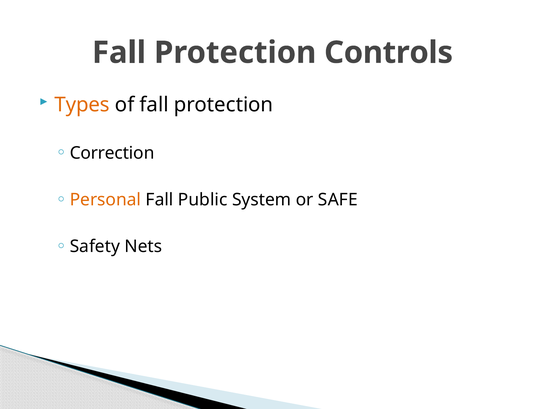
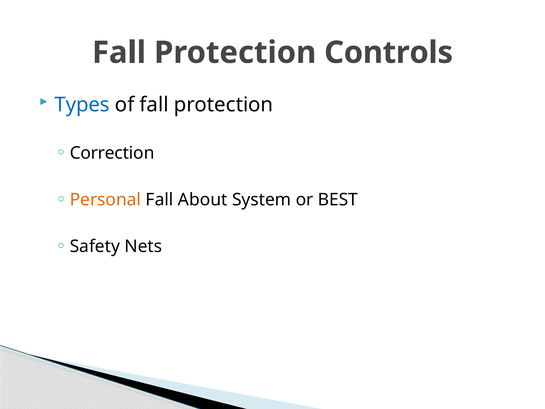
Types colour: orange -> blue
Public: Public -> About
SAFE: SAFE -> BEST
